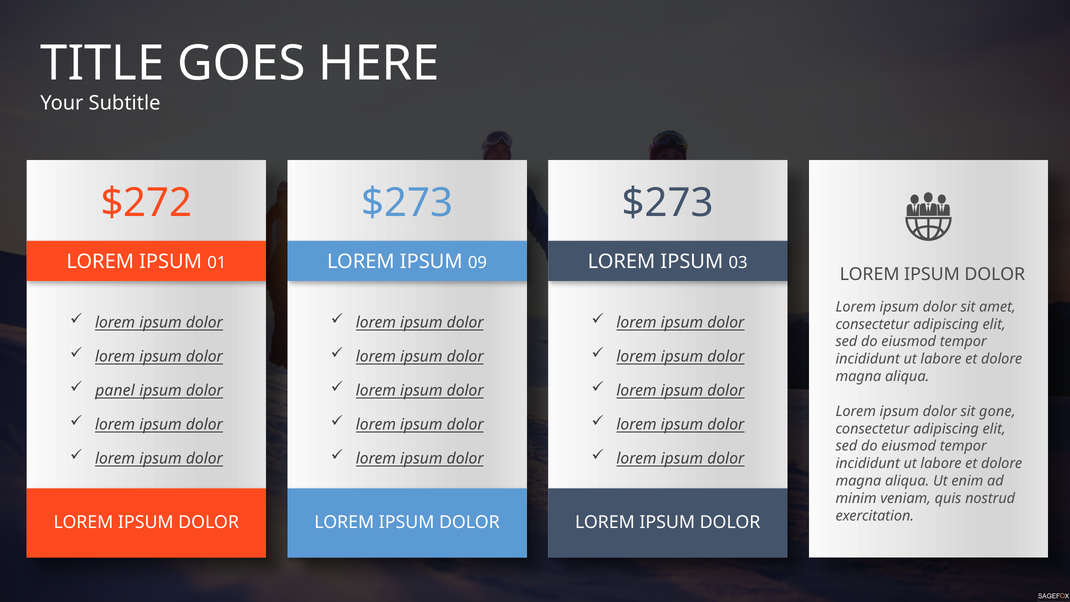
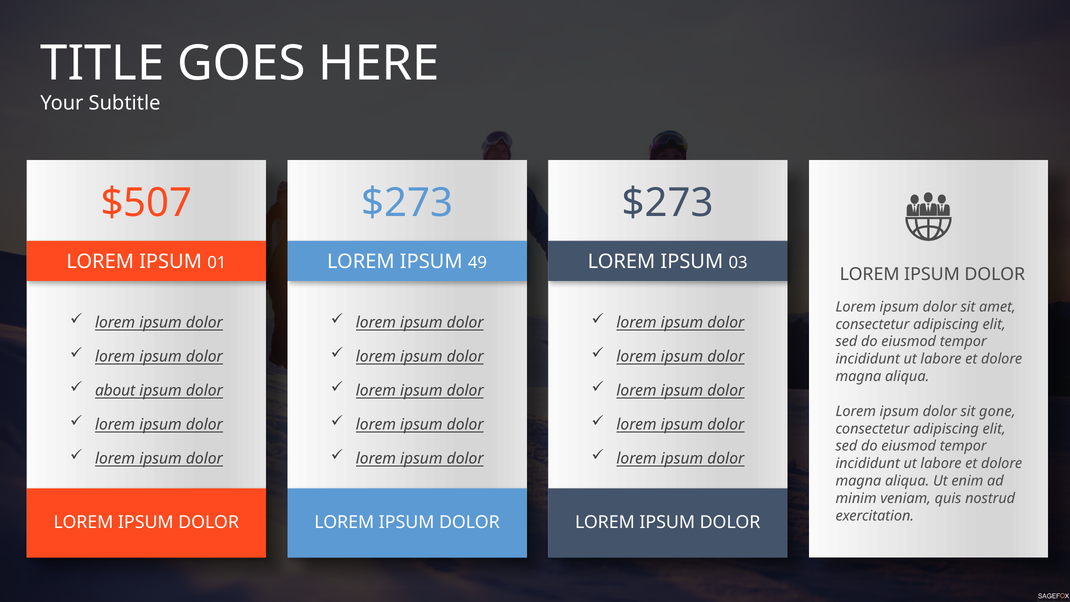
$272: $272 -> $507
09: 09 -> 49
panel: panel -> about
